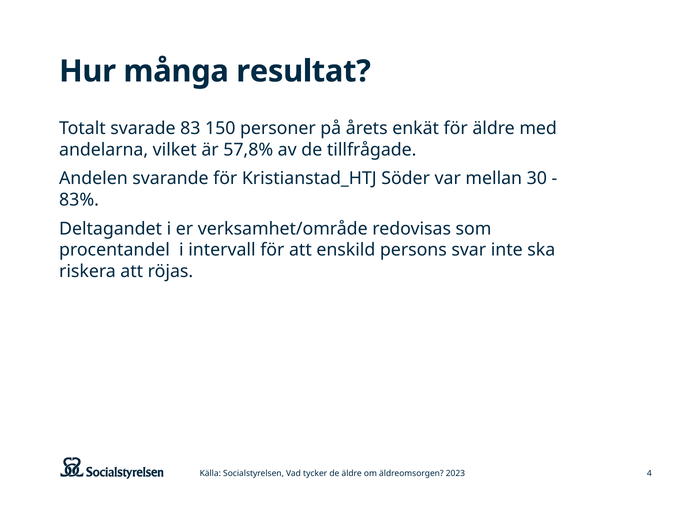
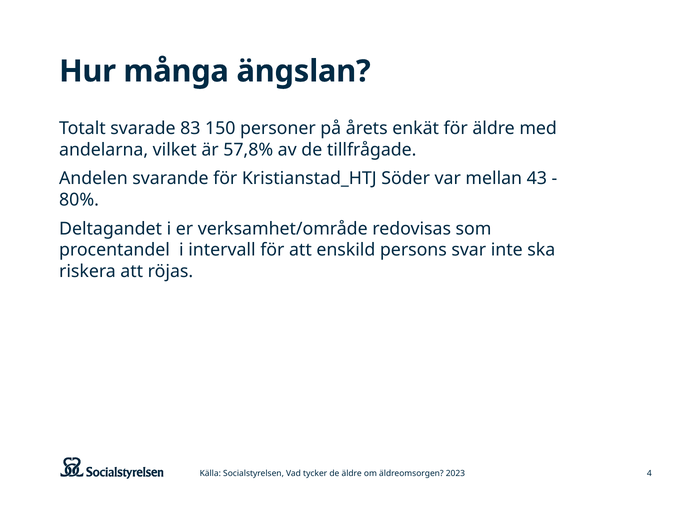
resultat: resultat -> ängslan
30: 30 -> 43
83%: 83% -> 80%
